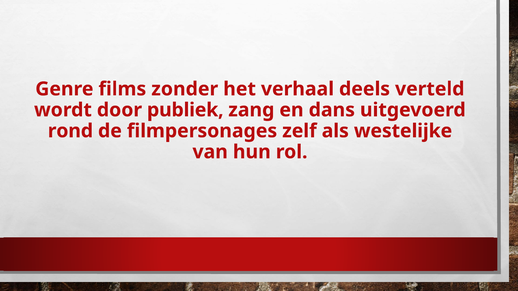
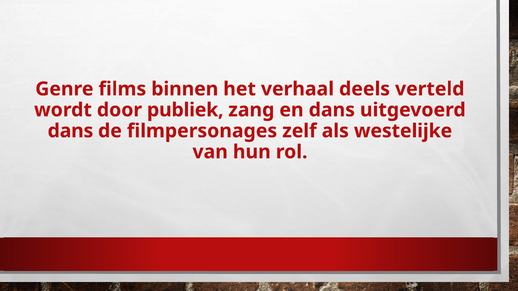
zonder: zonder -> binnen
rond at (70, 131): rond -> dans
